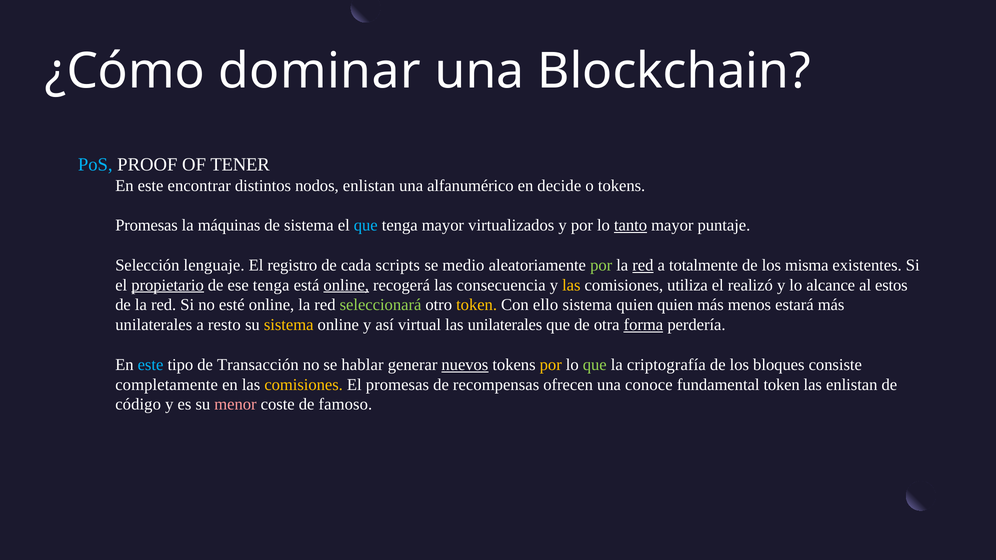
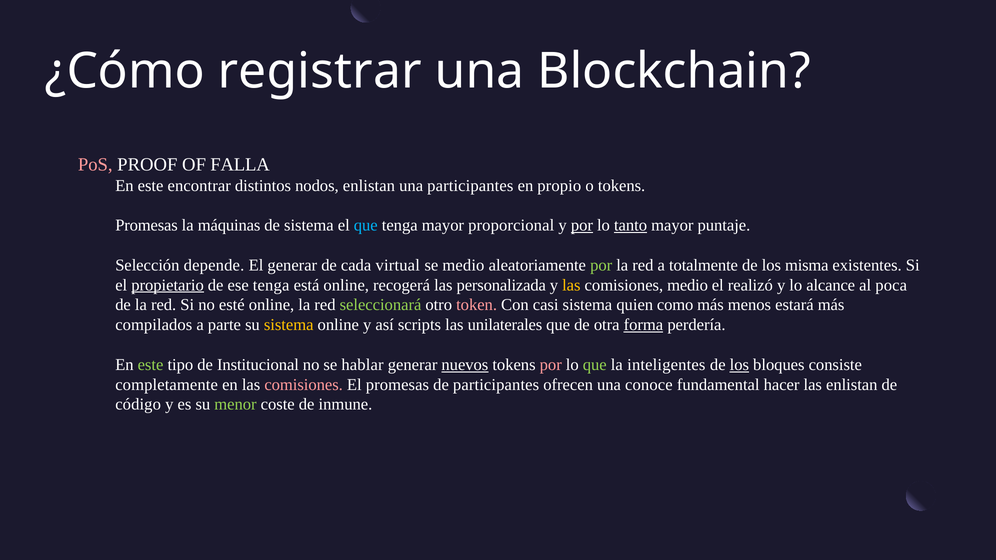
dominar: dominar -> registrar
PoS colour: light blue -> pink
TENER: TENER -> FALLA
una alfanumérico: alfanumérico -> participantes
decide: decide -> propio
virtualizados: virtualizados -> proporcional
por at (582, 225) underline: none -> present
lenguaje: lenguaje -> depende
El registro: registro -> generar
scripts: scripts -> virtual
red at (643, 265) underline: present -> none
online at (346, 285) underline: present -> none
consecuencia: consecuencia -> personalizada
comisiones utiliza: utiliza -> medio
estos: estos -> poca
token at (477, 305) colour: yellow -> pink
ello: ello -> casi
quien quien: quien -> como
unilaterales at (154, 325): unilaterales -> compilados
resto: resto -> parte
virtual: virtual -> scripts
este at (151, 365) colour: light blue -> light green
Transacción: Transacción -> Institucional
por at (551, 365) colour: yellow -> pink
criptografía: criptografía -> inteligentes
los at (739, 365) underline: none -> present
comisiones at (304, 385) colour: yellow -> pink
de recompensas: recompensas -> participantes
fundamental token: token -> hacer
menor colour: pink -> light green
famoso: famoso -> inmune
